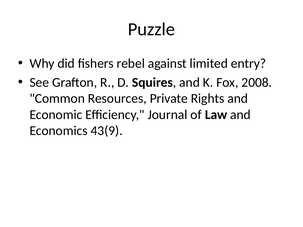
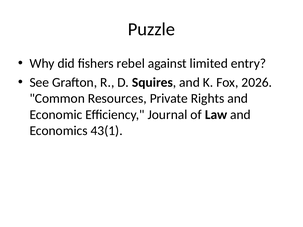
2008: 2008 -> 2026
43(9: 43(9 -> 43(1
